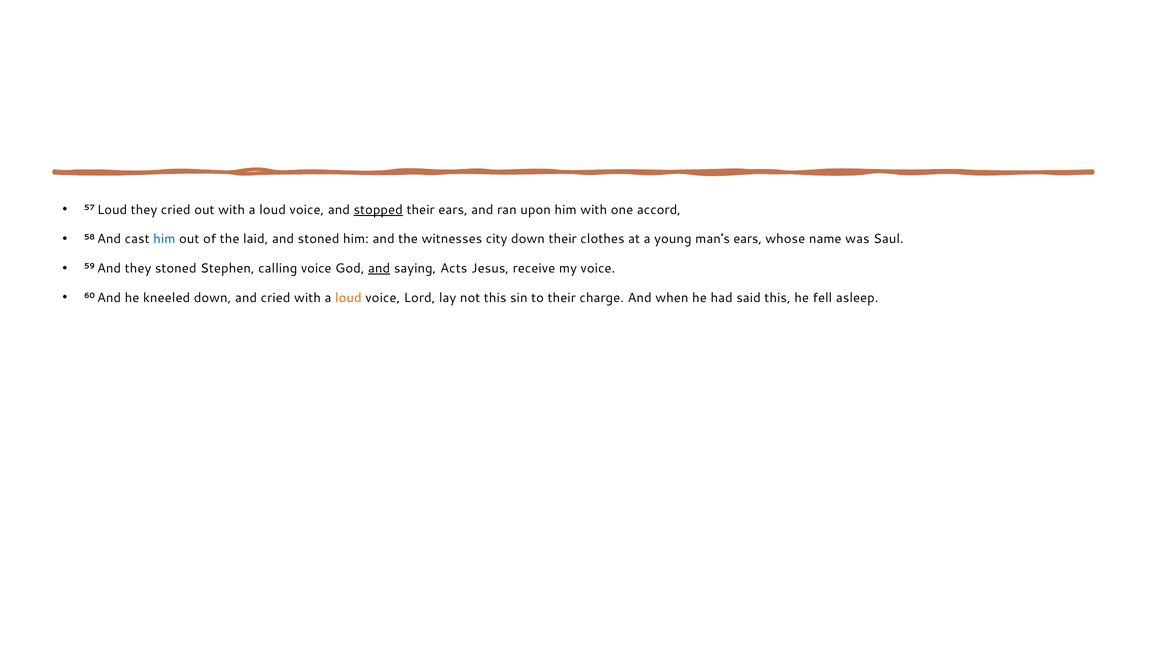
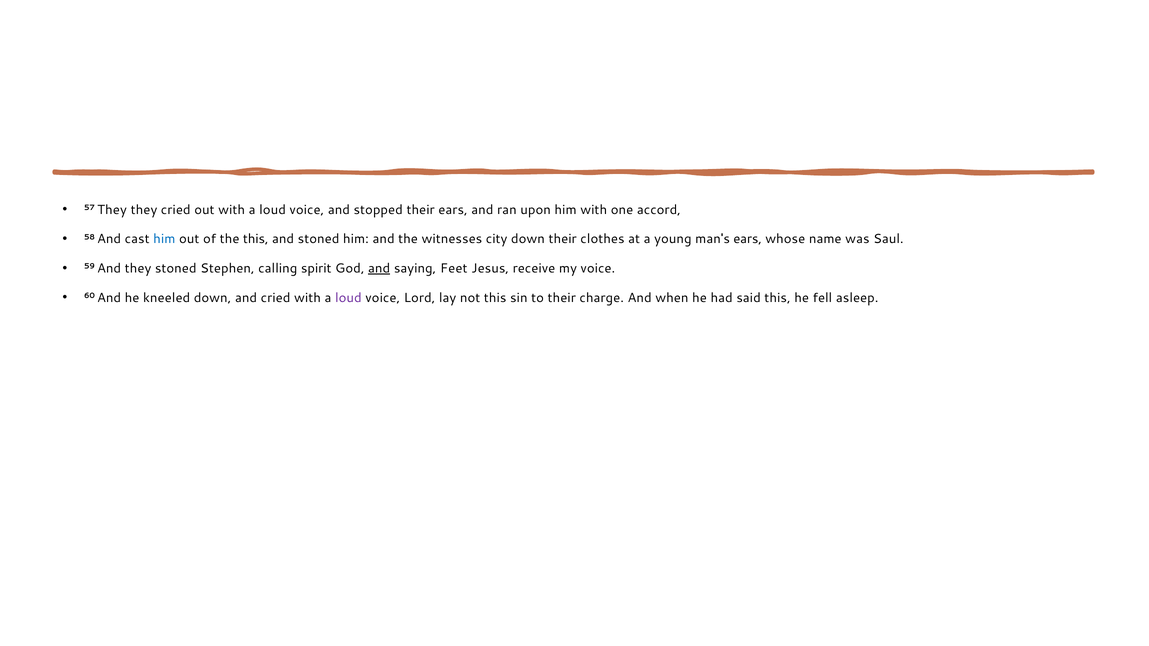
57 Loud: Loud -> They
stopped underline: present -> none
the laid: laid -> this
calling voice: voice -> spirit
Acts: Acts -> Feet
loud at (348, 298) colour: orange -> purple
